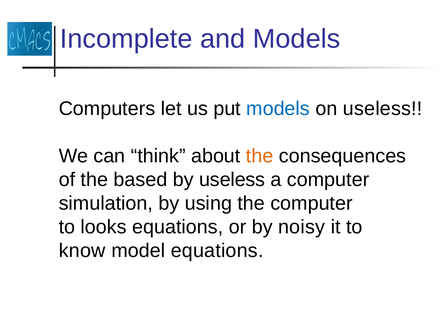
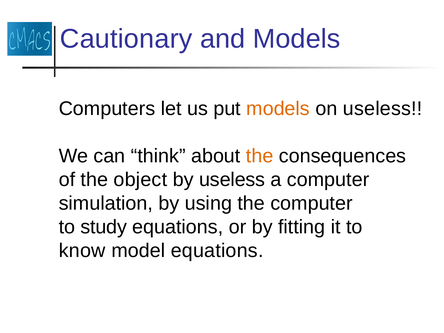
Incomplete: Incomplete -> Cautionary
models at (278, 109) colour: blue -> orange
based: based -> object
looks: looks -> study
noisy: noisy -> fitting
